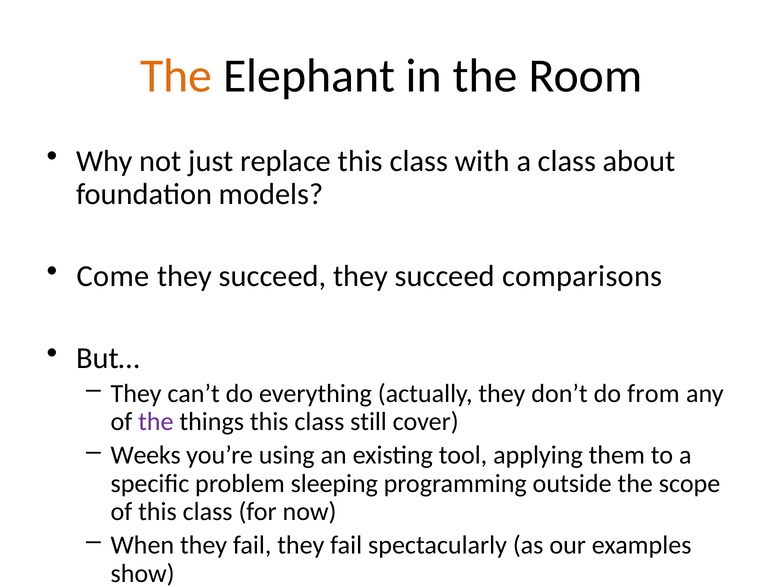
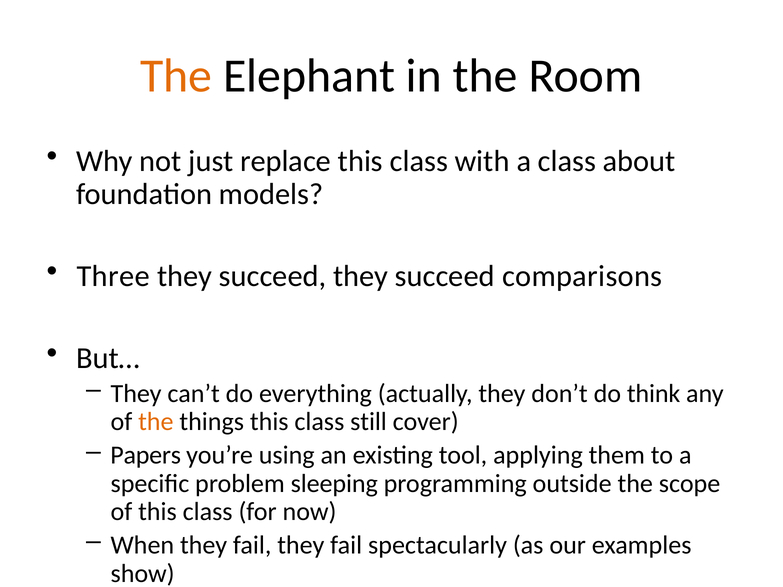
Come: Come -> Three
from: from -> think
the at (156, 422) colour: purple -> orange
Weeks: Weeks -> Papers
